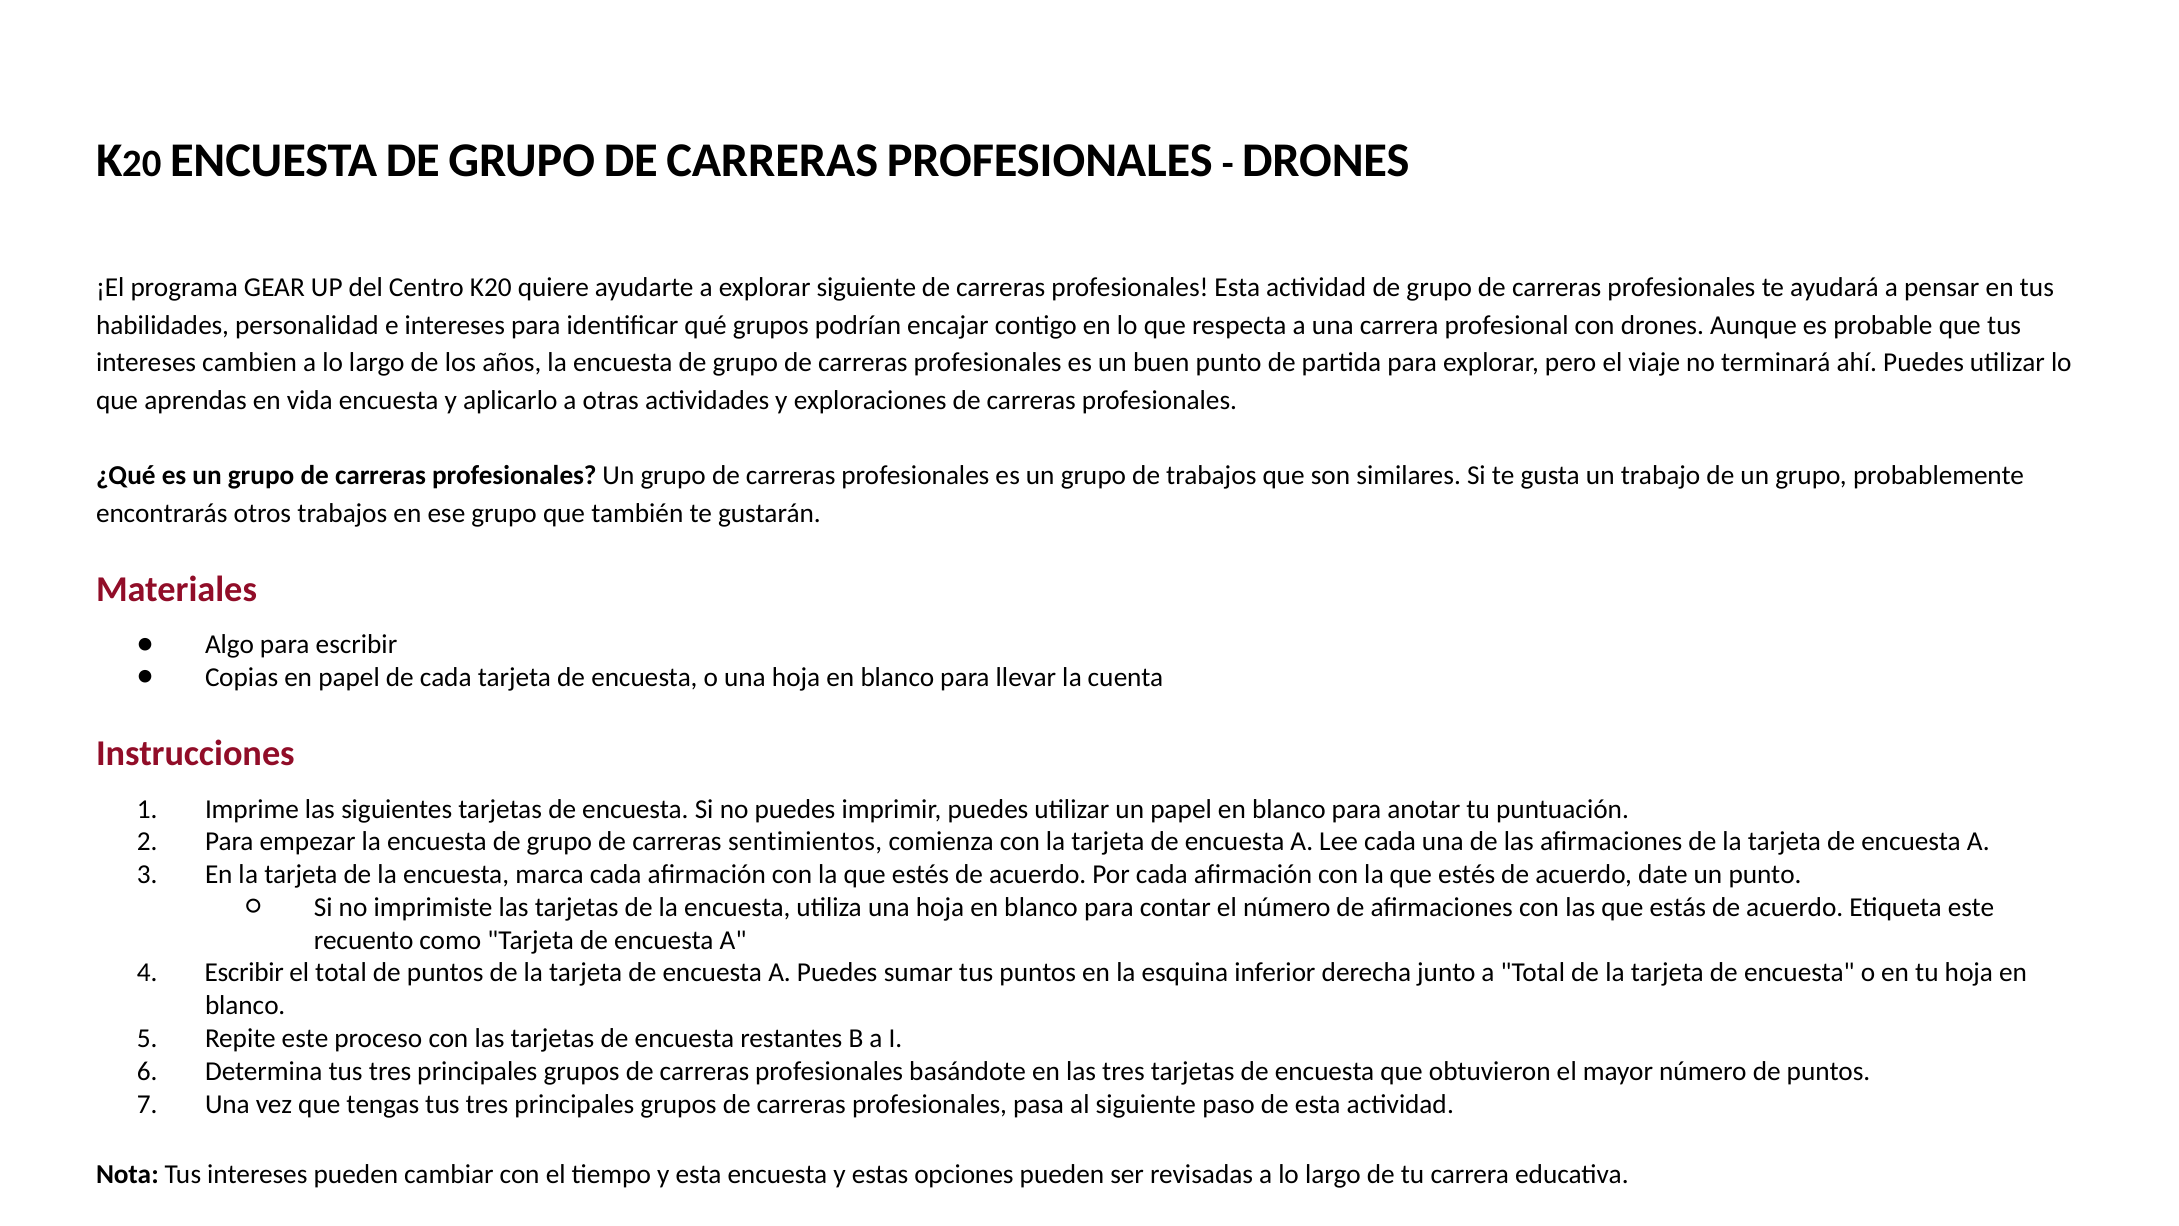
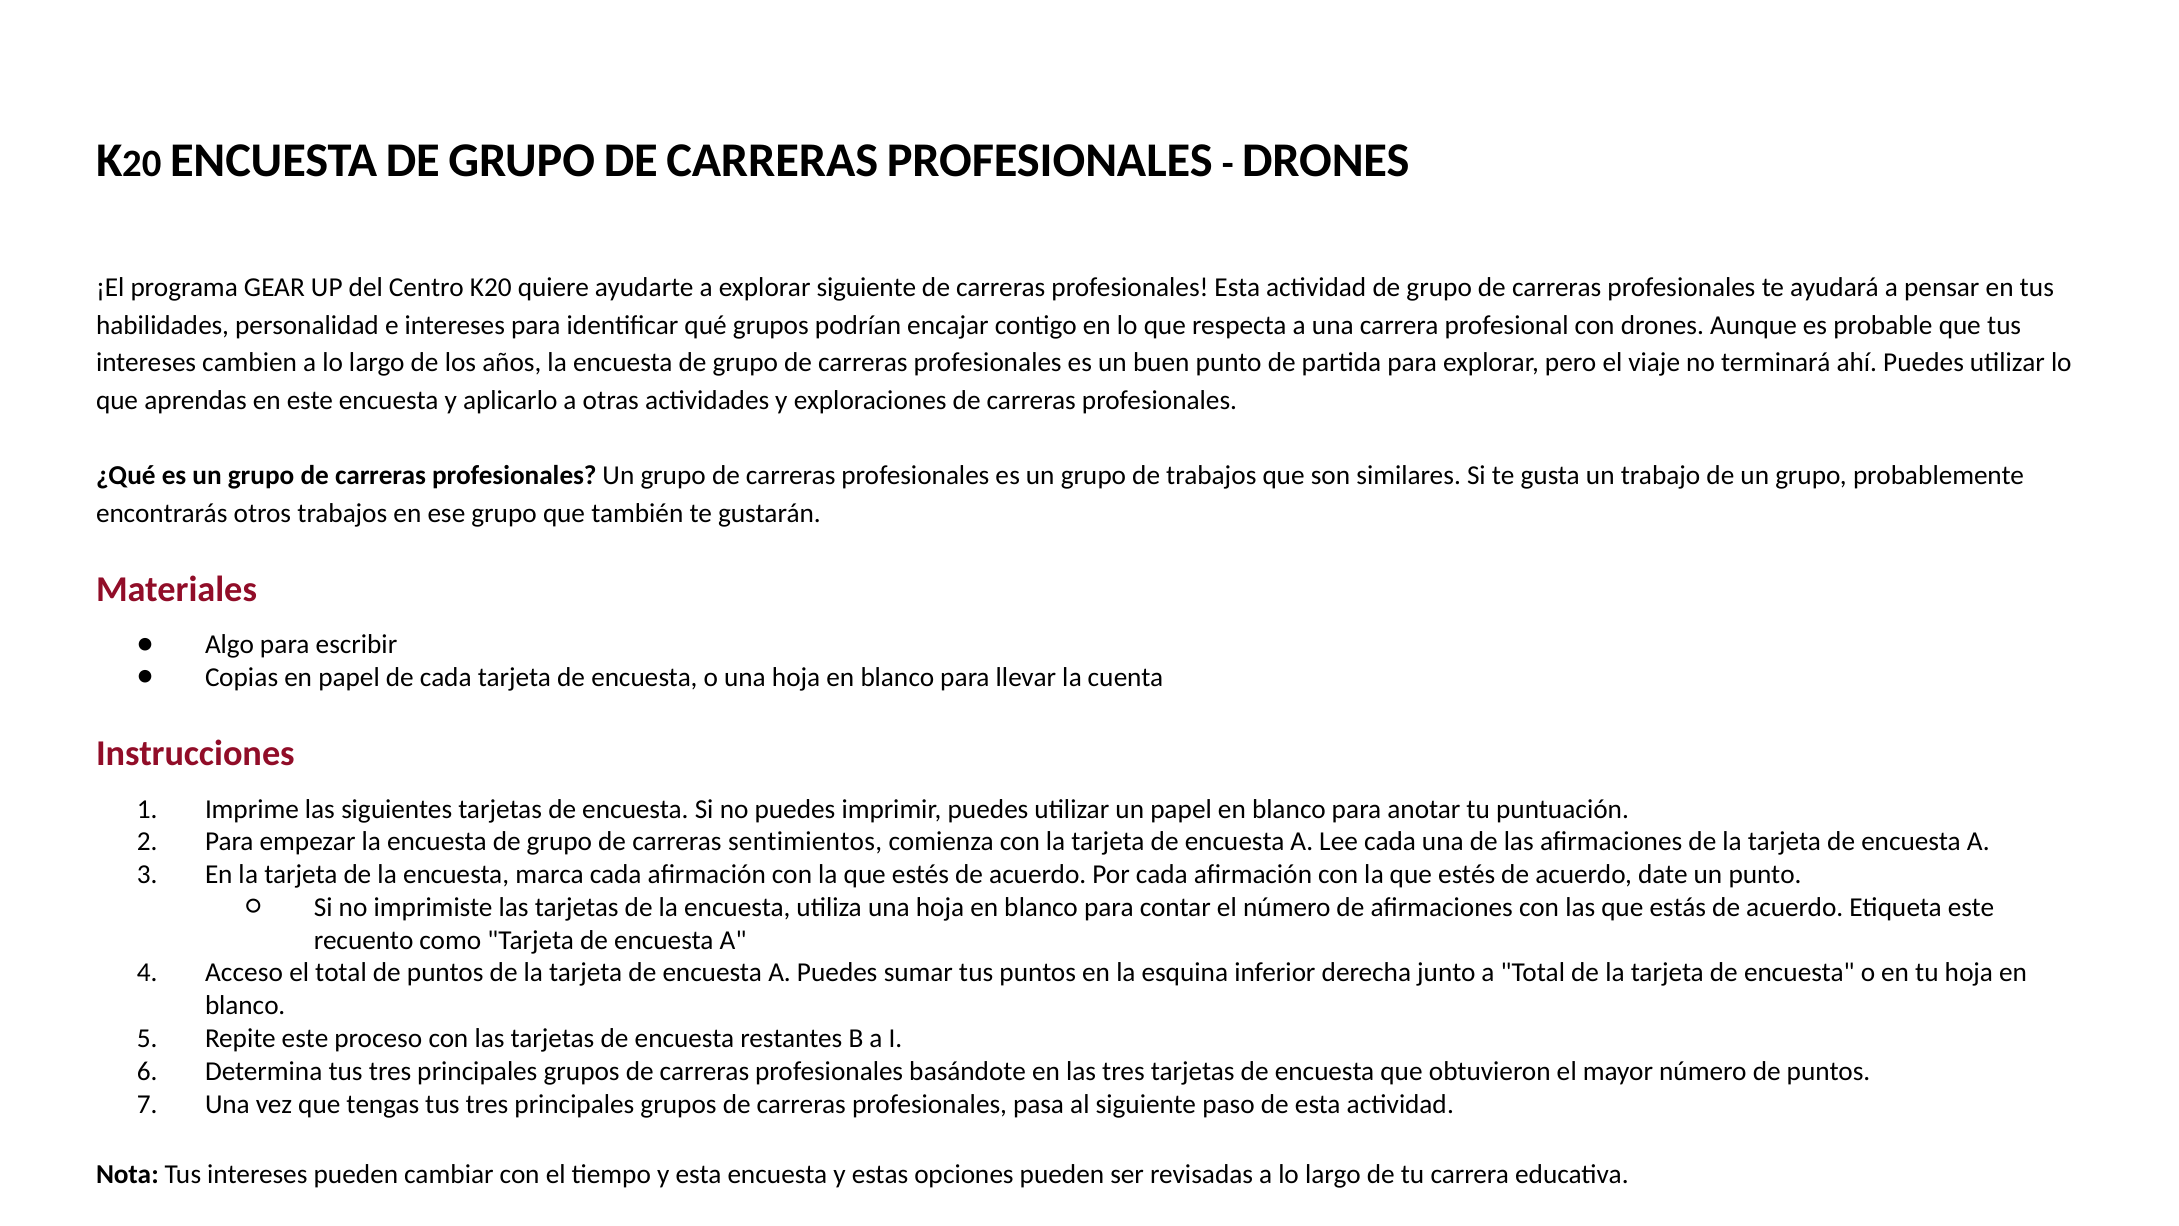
en vida: vida -> este
Escribir at (244, 973): Escribir -> Acceso
